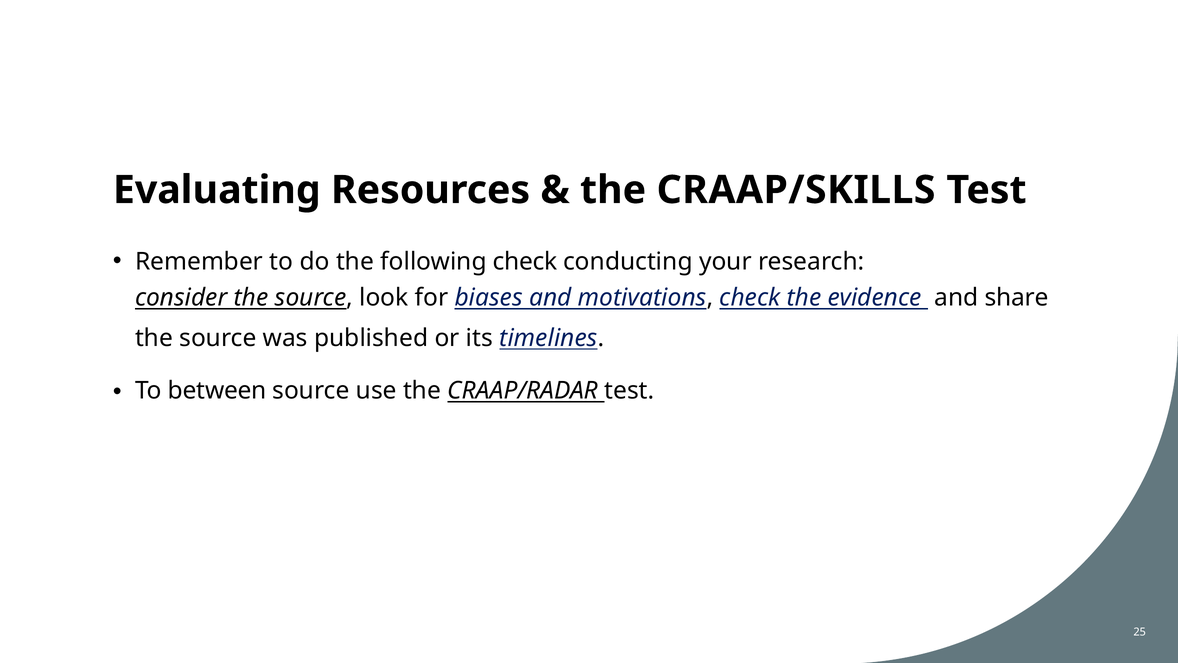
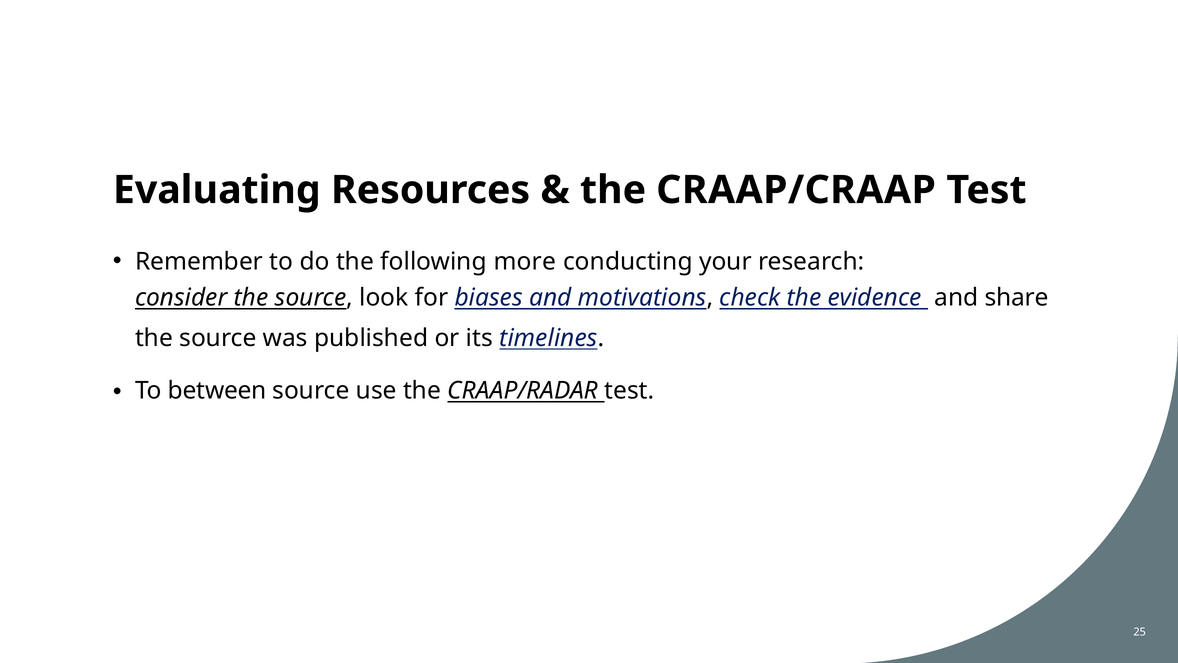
CRAAP/SKILLS: CRAAP/SKILLS -> CRAAP/CRAAP
following check: check -> more
